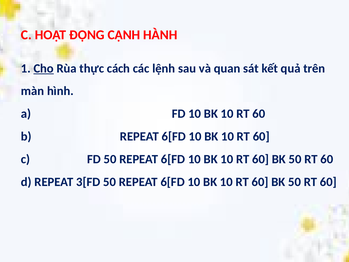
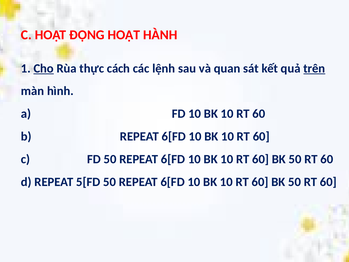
ĐỘNG CẠNH: CẠNH -> HOẠT
trên underline: none -> present
3[FD: 3[FD -> 5[FD
